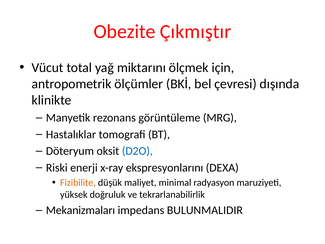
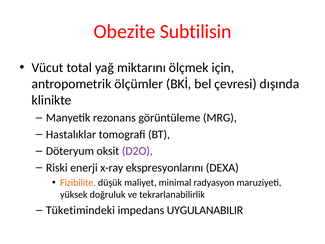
Çıkmıştır: Çıkmıştır -> Subtilisin
D2O colour: blue -> purple
Mekanizmaları: Mekanizmaları -> Tüketimindeki
BULUNMALIDIR: BULUNMALIDIR -> UYGULANABILIR
